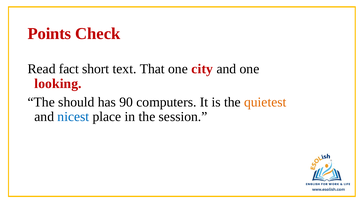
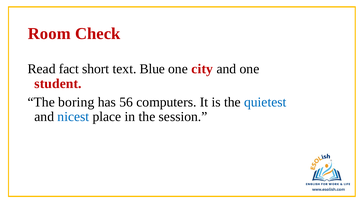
Points: Points -> Room
That: That -> Blue
looking: looking -> student
should: should -> boring
90: 90 -> 56
quietest colour: orange -> blue
